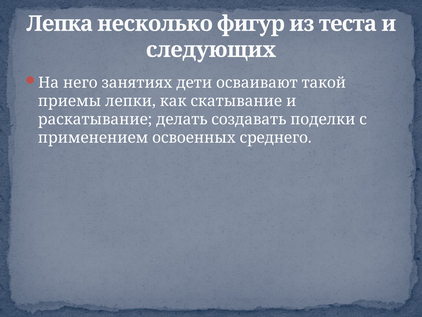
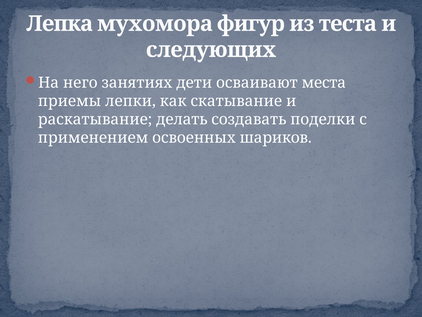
несколько: несколько -> мухомора
такой: такой -> места
среднего: среднего -> шариков
